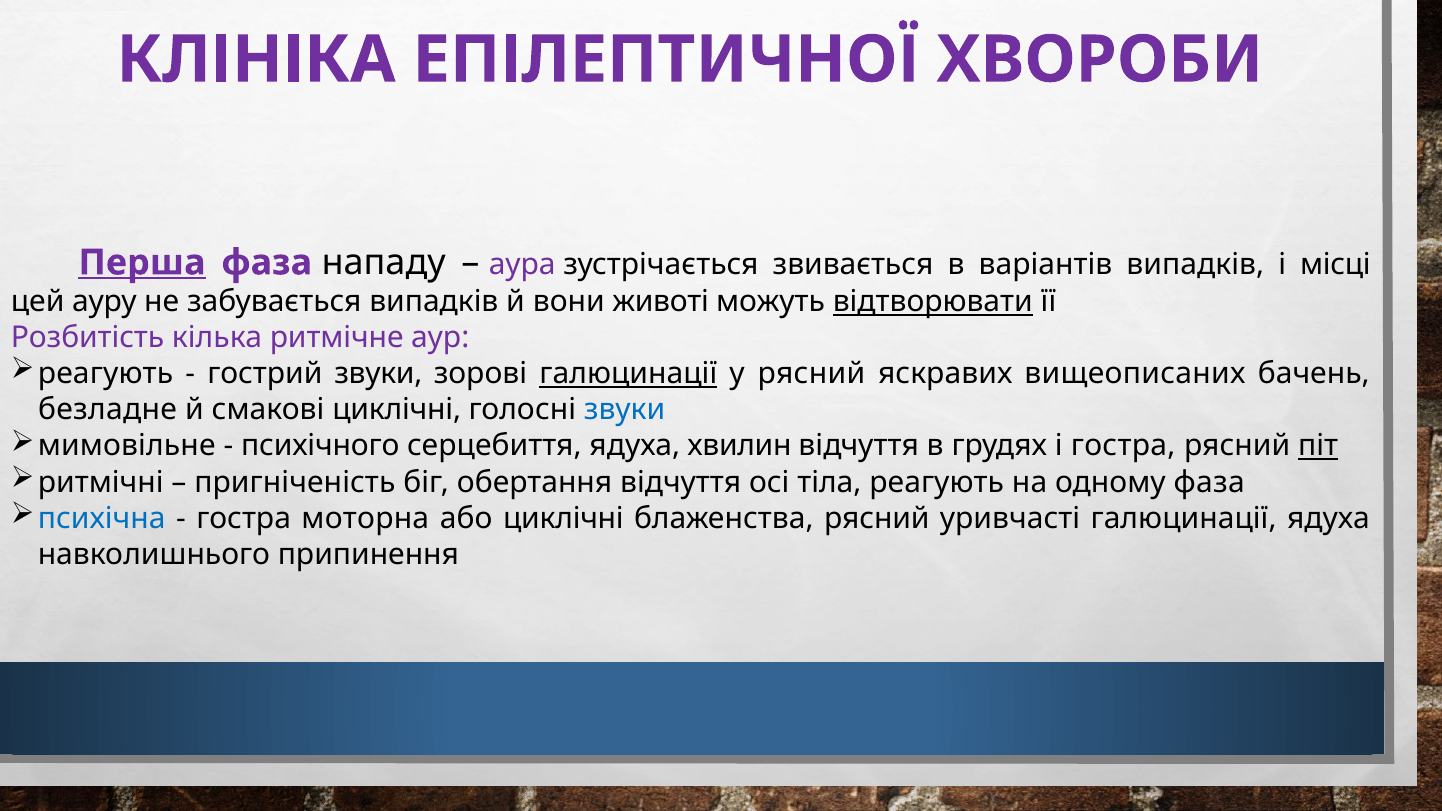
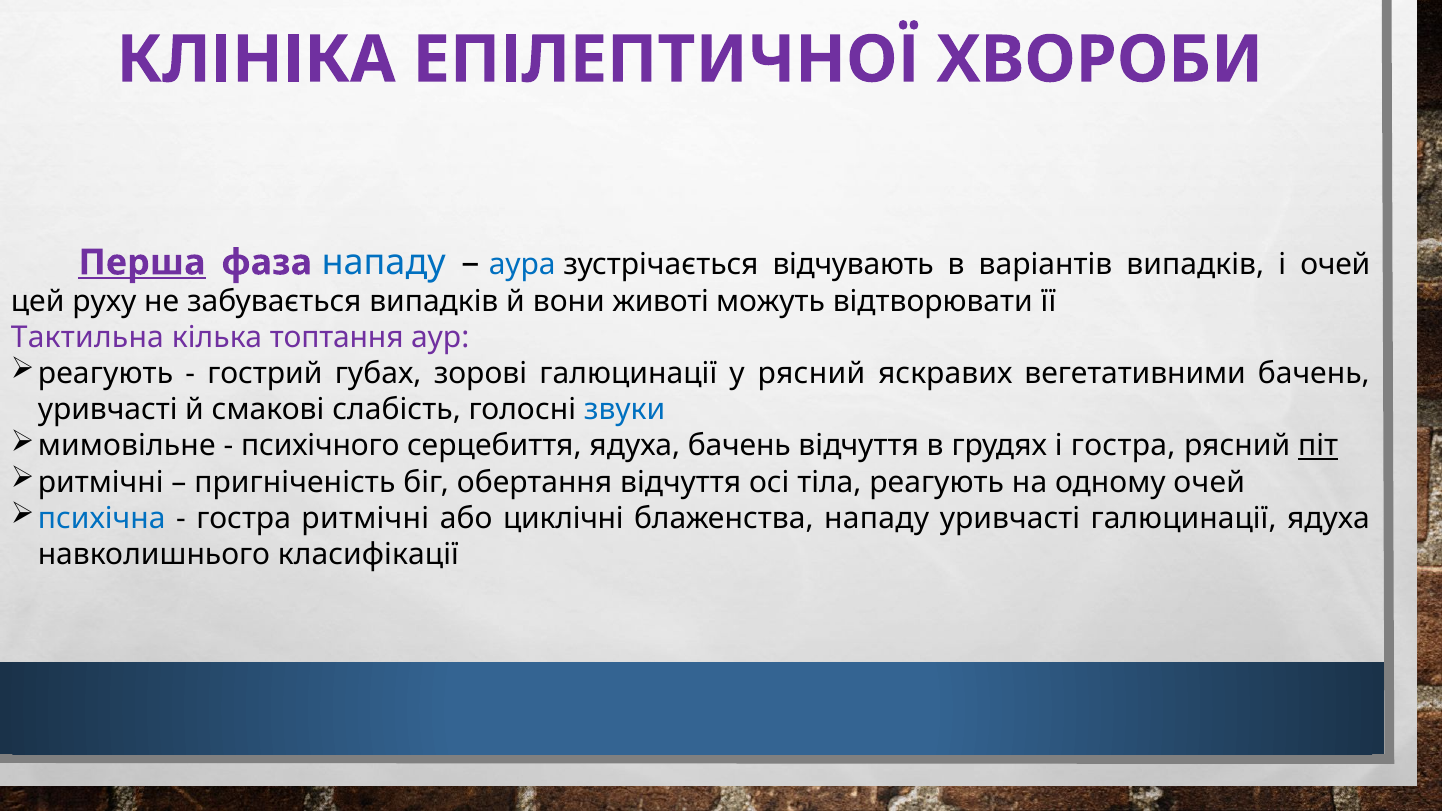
нападу at (384, 263) colour: black -> blue
аура colour: purple -> blue
звивається: звивається -> відчувають
і місці: місці -> очей
ауру: ауру -> руху
відтворювати underline: present -> none
Розбитість: Розбитість -> Тактильна
ритмічне: ритмічне -> топтання
гострий звуки: звуки -> губах
галюцинації at (628, 374) underline: present -> none
вищеописаних: вищеописаних -> вегетативними
безладне at (108, 410): безладне -> уривчасті
смакові циклічні: циклічні -> слабість
ядуха хвилин: хвилин -> бачень
одному фаза: фаза -> очей
гостра моторна: моторна -> ритмічні
блаженства рясний: рясний -> нападу
припинення: припинення -> класифікації
